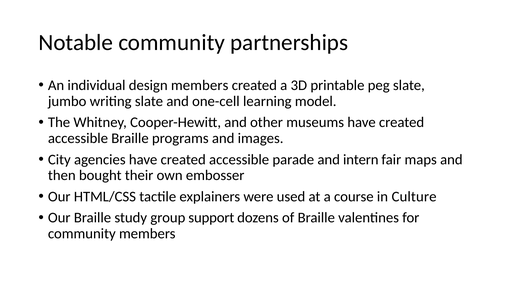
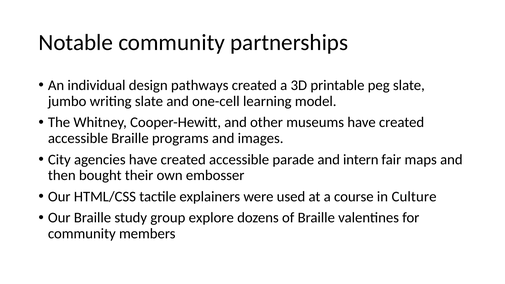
design members: members -> pathways
support: support -> explore
